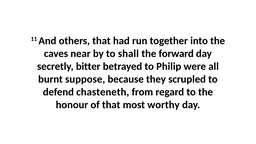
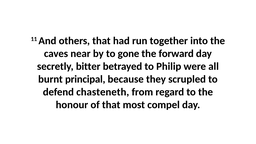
shall: shall -> gone
suppose: suppose -> principal
worthy: worthy -> compel
